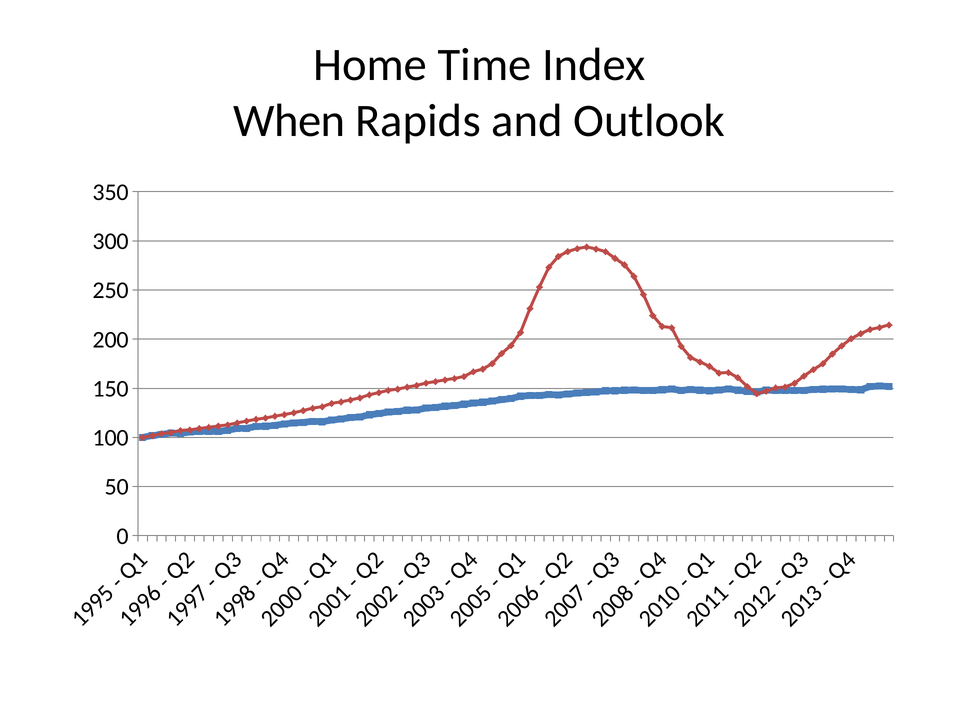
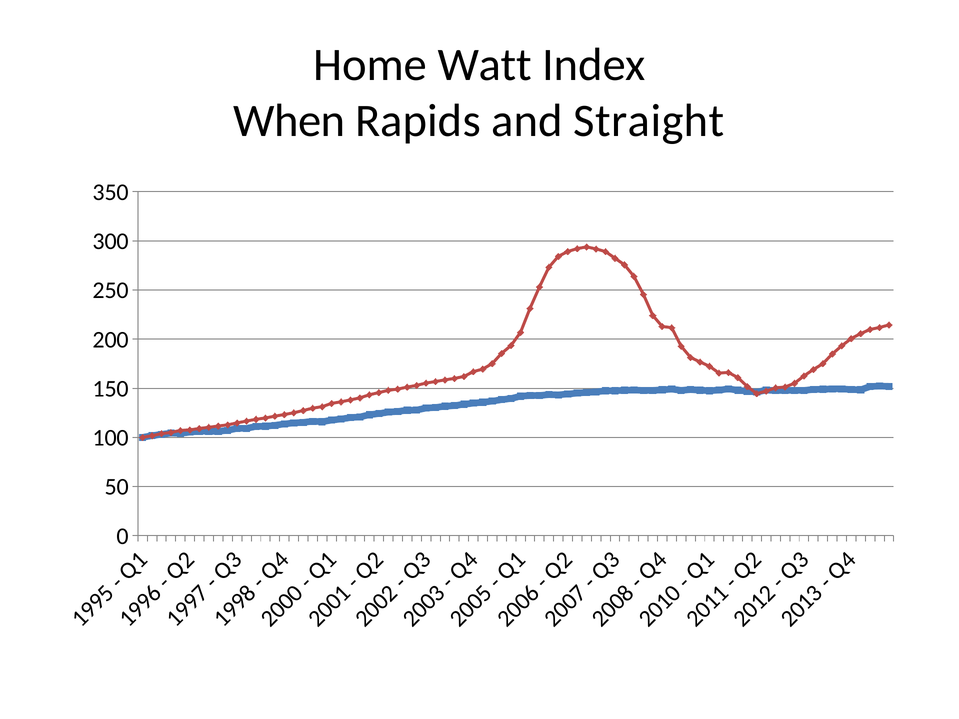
Time: Time -> Watt
Outlook: Outlook -> Straight
